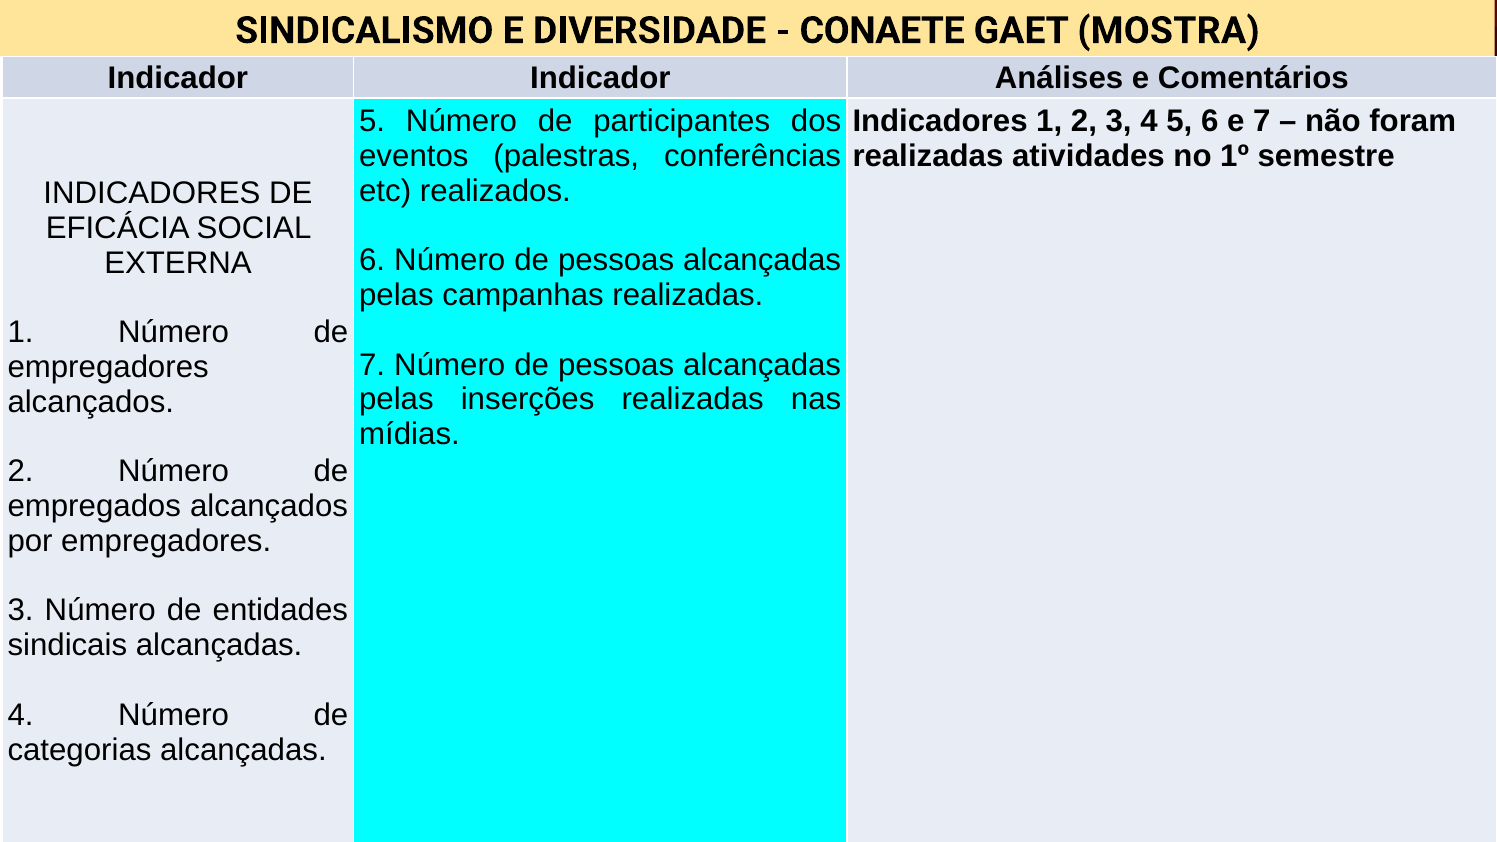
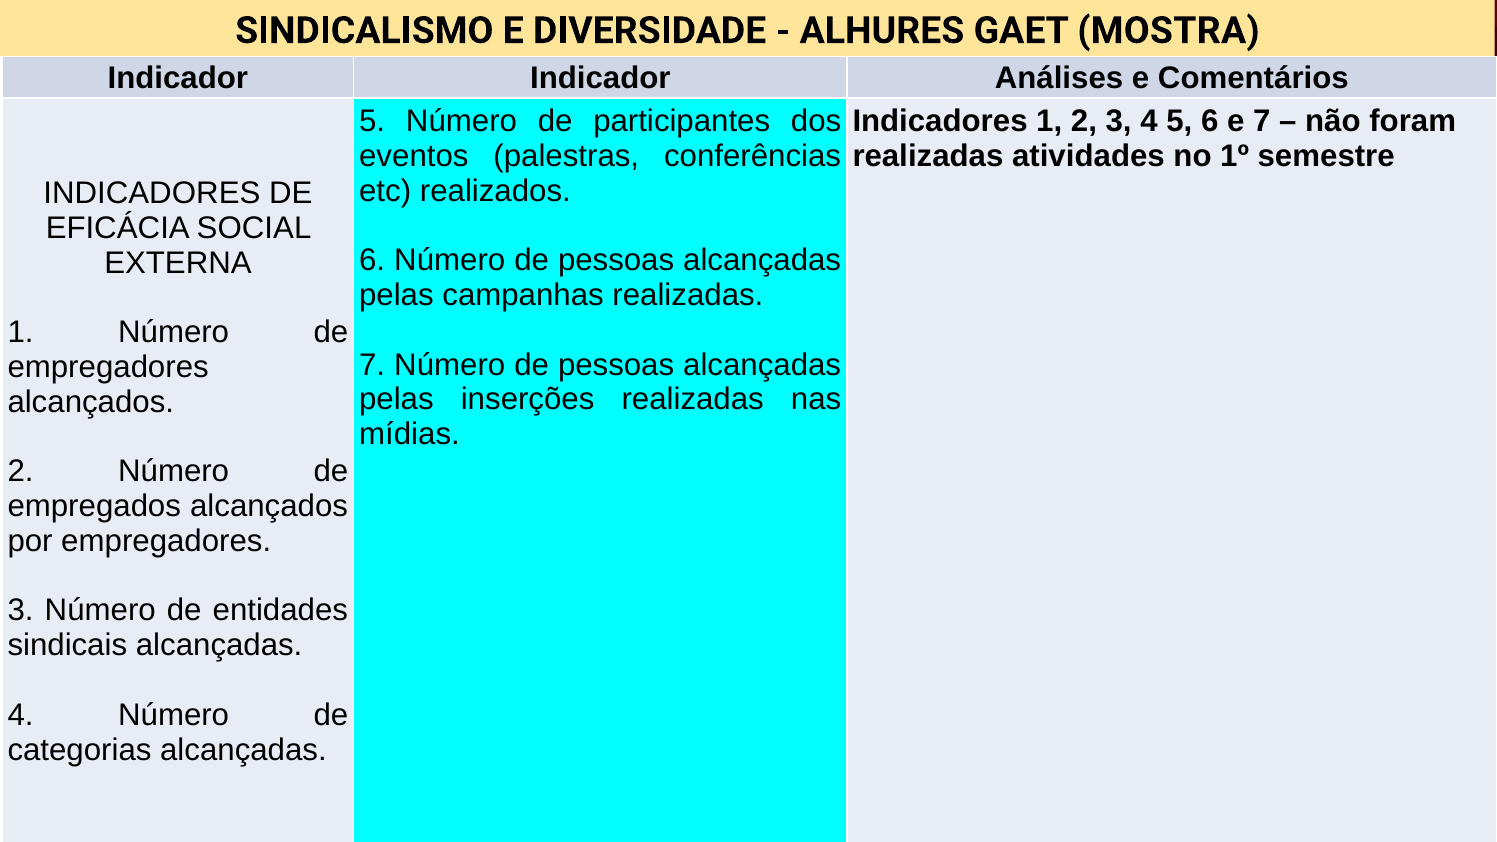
CONAETE: CONAETE -> ALHURES
